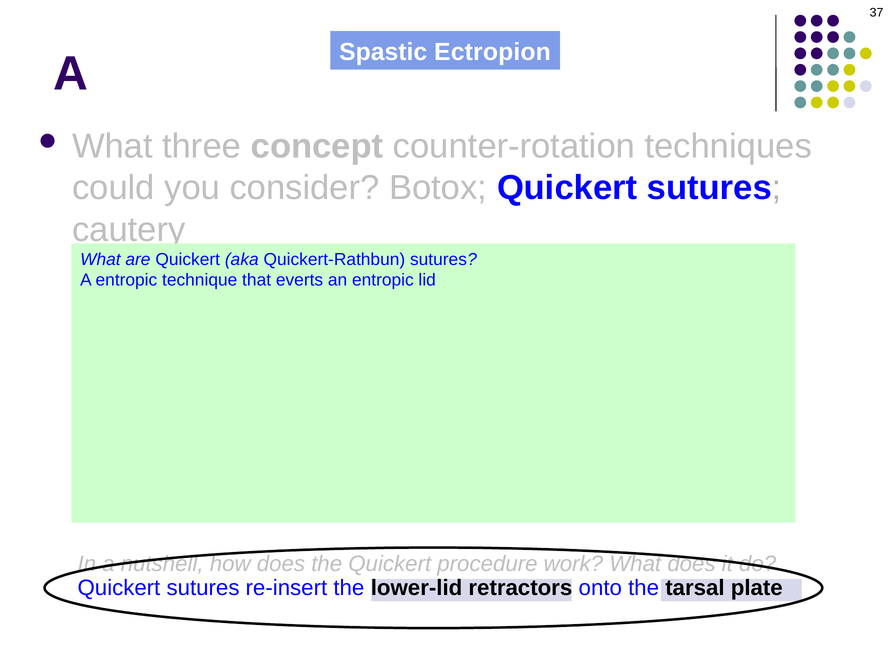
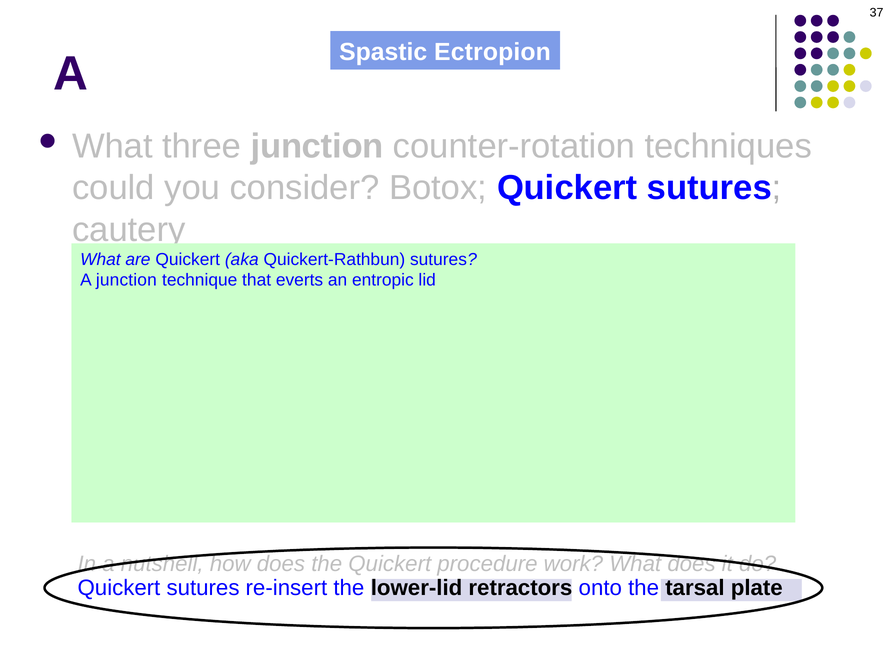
three concept: concept -> junction
A entropic: entropic -> junction
